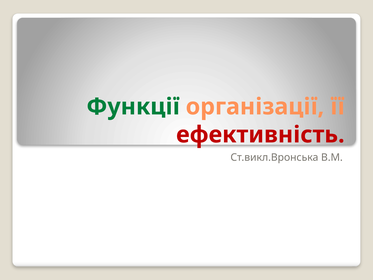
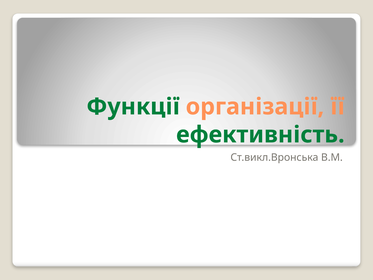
ефективність colour: red -> green
